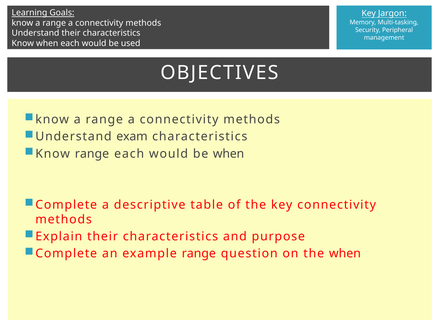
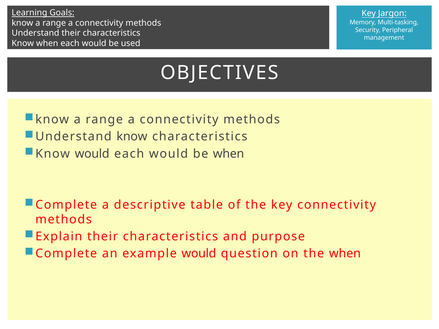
Understand exam: exam -> know
Know range: range -> would
example range: range -> would
